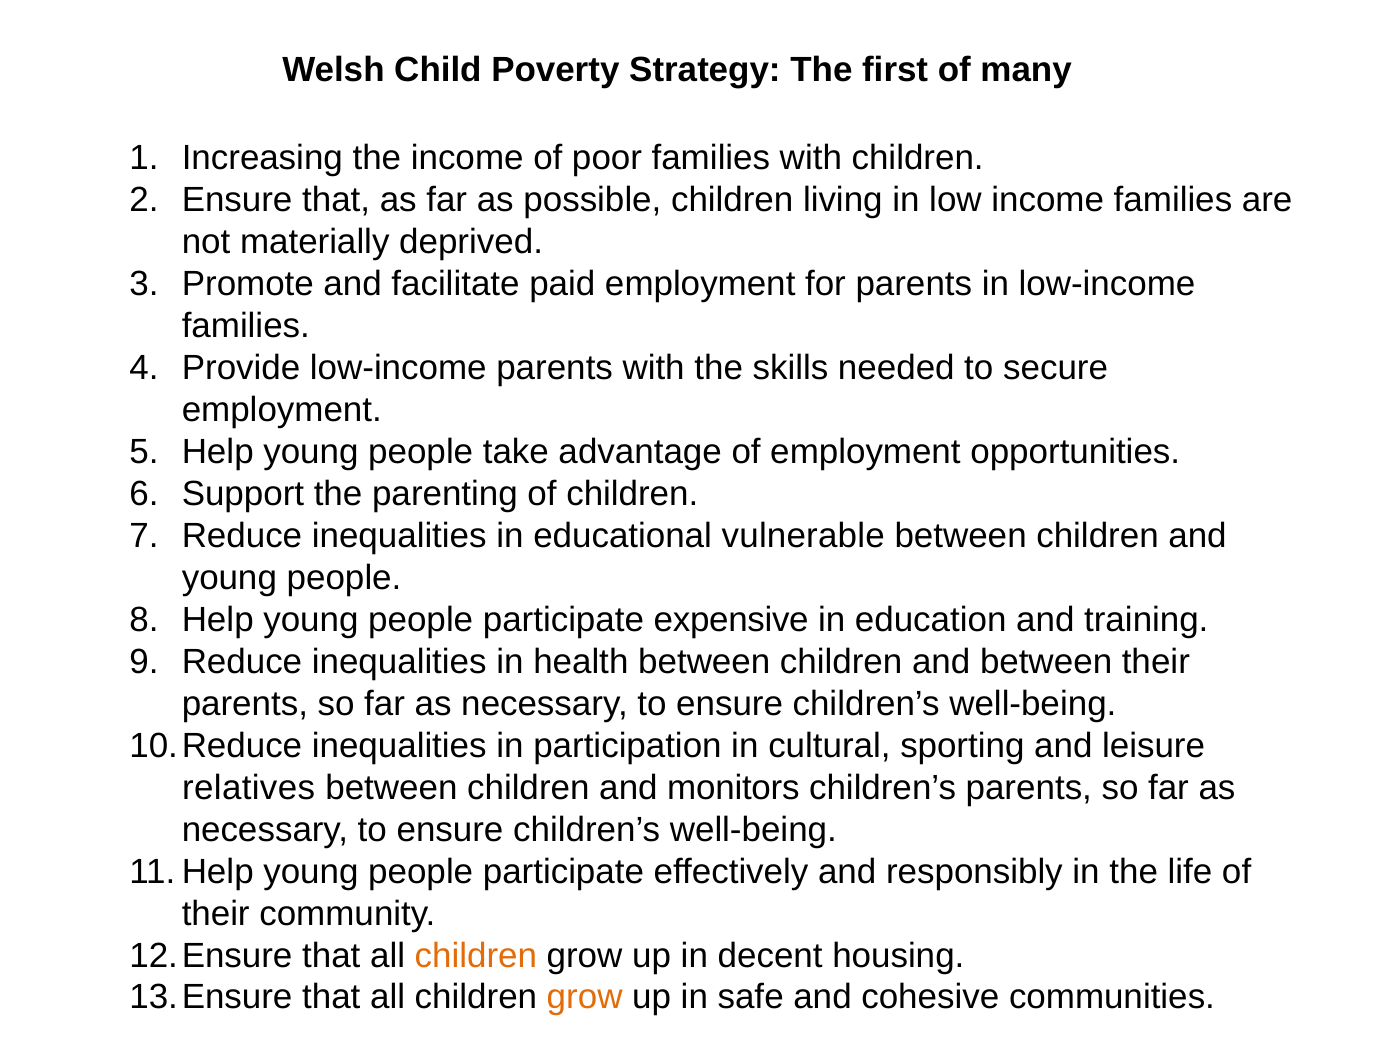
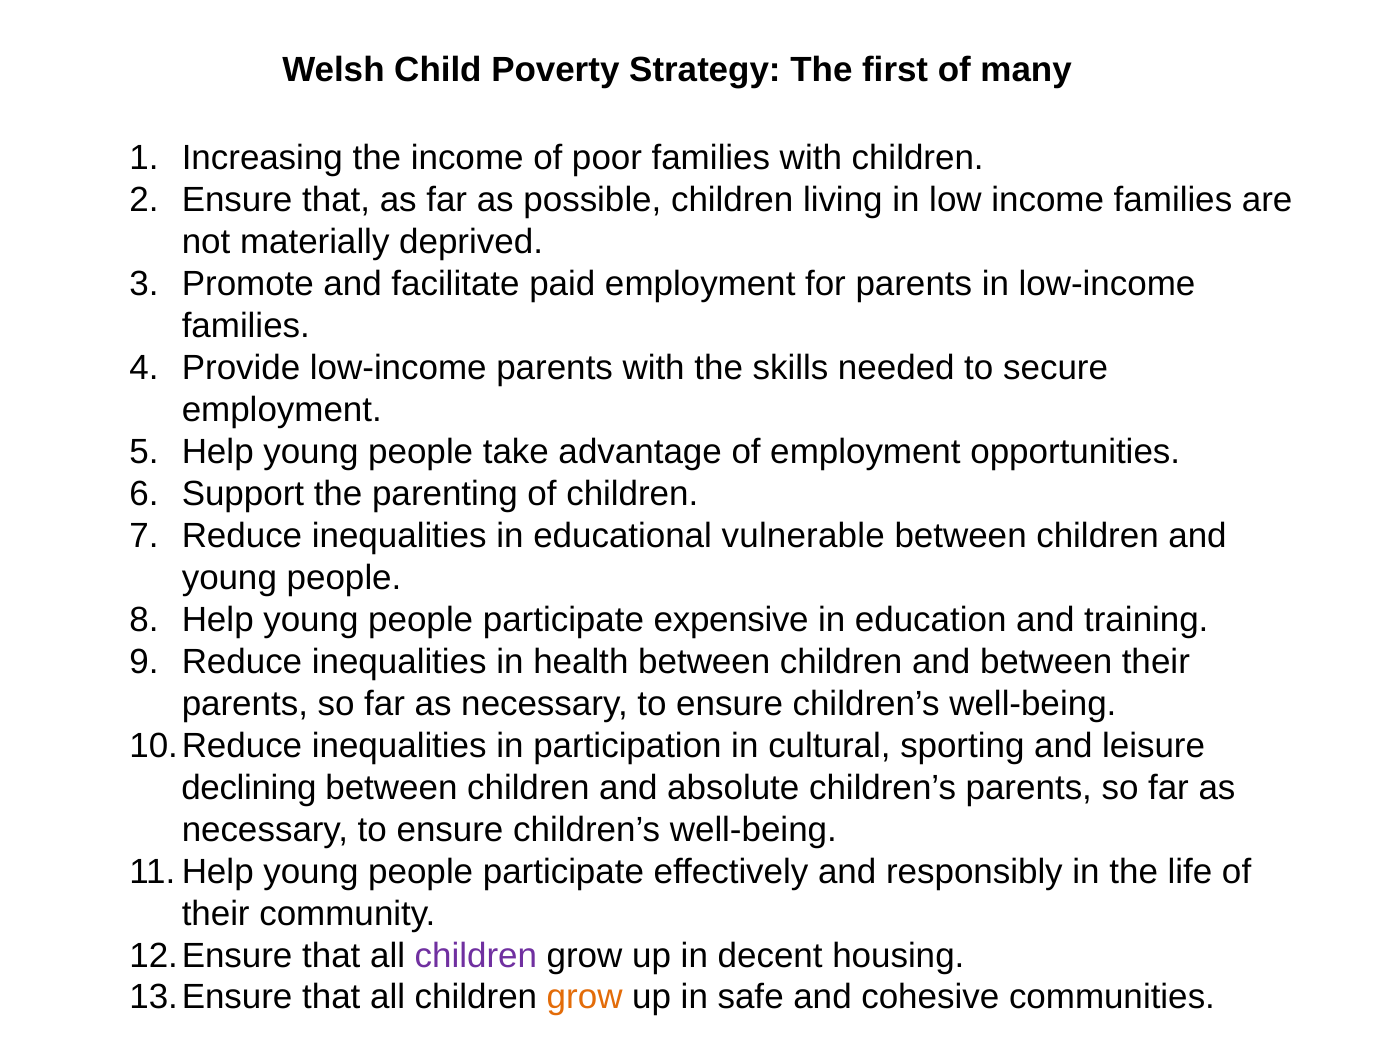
relatives: relatives -> declining
monitors: monitors -> absolute
children at (476, 956) colour: orange -> purple
